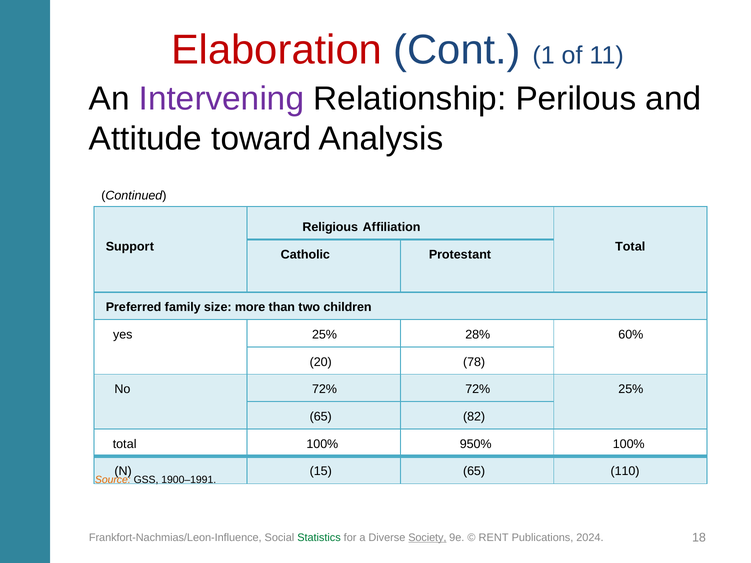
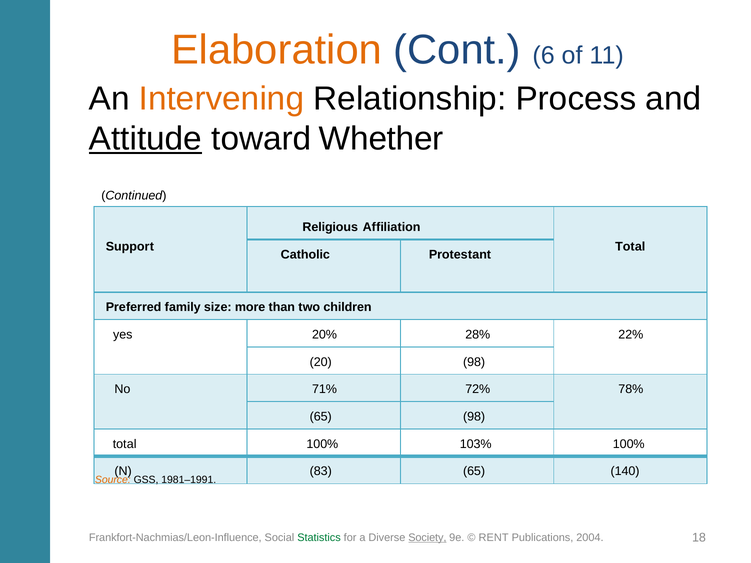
Elaboration colour: red -> orange
1: 1 -> 6
Intervening colour: purple -> orange
Perilous: Perilous -> Process
Attitude underline: none -> present
Analysis: Analysis -> Whether
yes 25%: 25% -> 20%
60%: 60% -> 22%
20 78: 78 -> 98
No 72%: 72% -> 71%
72% 25%: 25% -> 78%
65 82: 82 -> 98
950%: 950% -> 103%
15: 15 -> 83
110: 110 -> 140
1900–1991: 1900–1991 -> 1981–1991
2024: 2024 -> 2004
